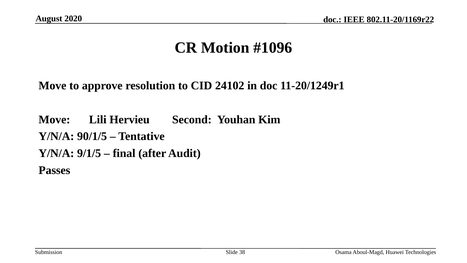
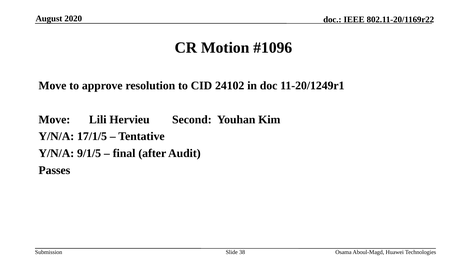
90/1/5: 90/1/5 -> 17/1/5
